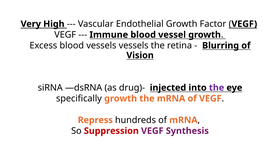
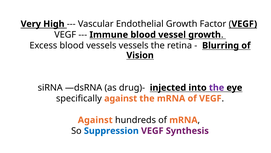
specifically growth: growth -> against
Repress at (95, 120): Repress -> Against
Suppression colour: red -> blue
